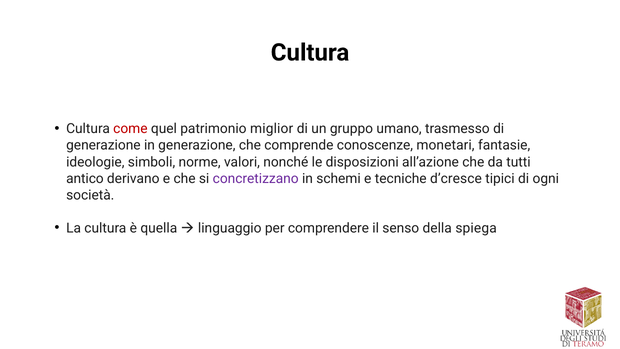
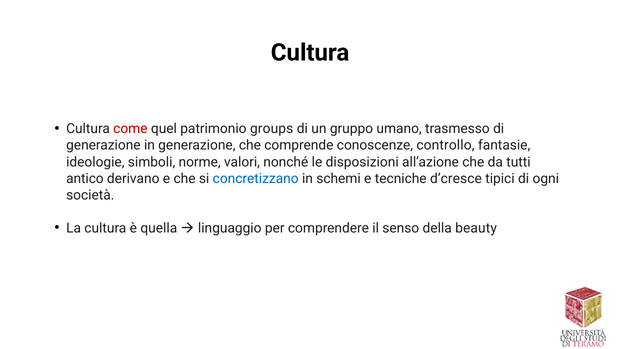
miglior: miglior -> groups
monetari: monetari -> controllo
concretizzano colour: purple -> blue
spiega: spiega -> beauty
